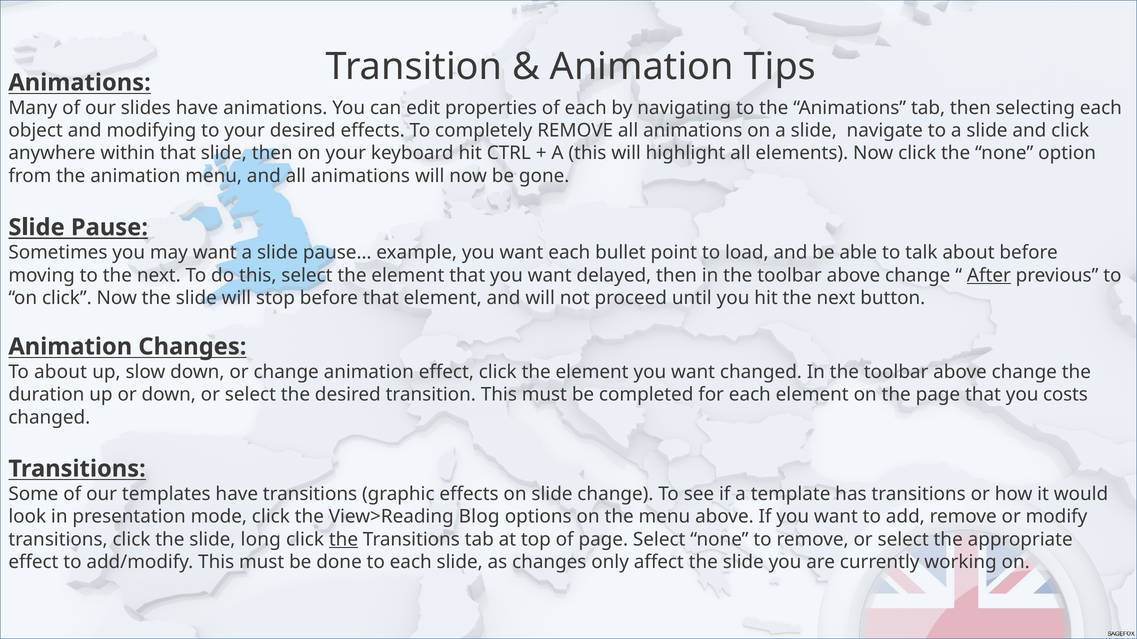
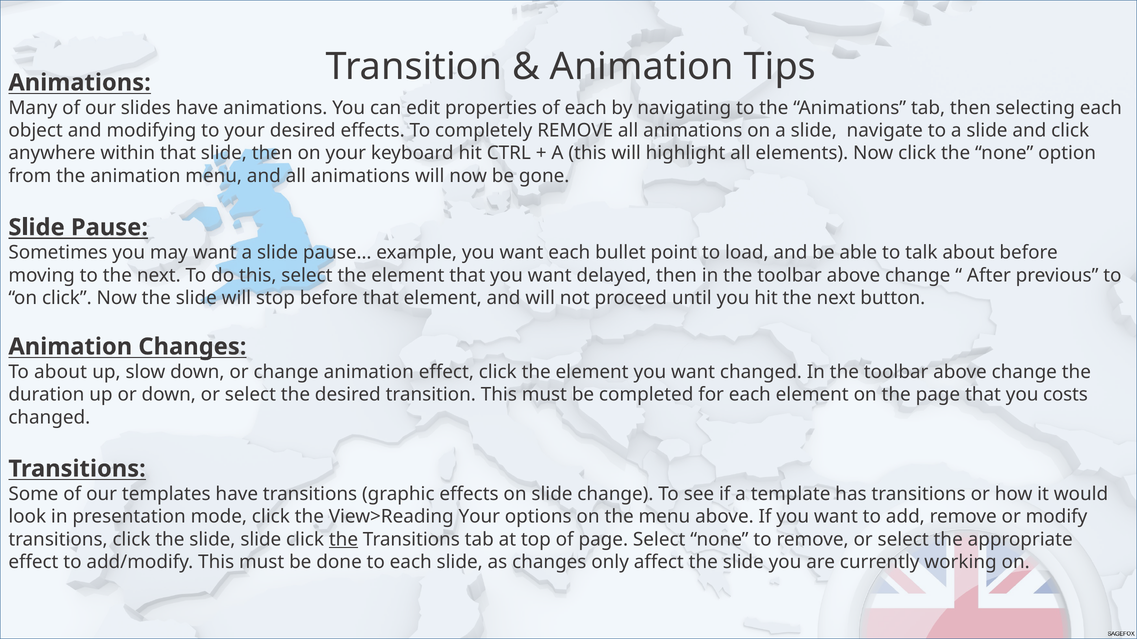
After underline: present -> none
View>Reading Blog: Blog -> Your
slide long: long -> slide
